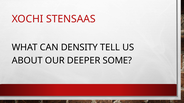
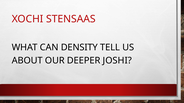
SOME: SOME -> JOSHI
